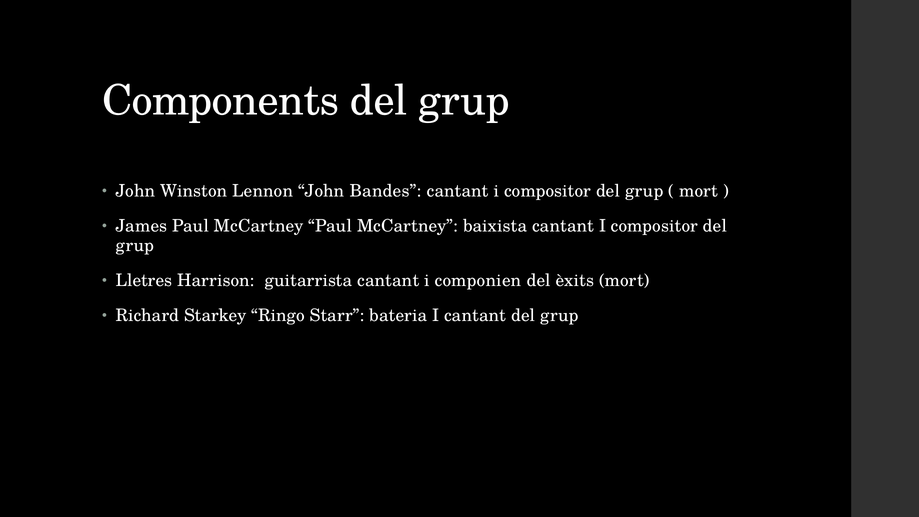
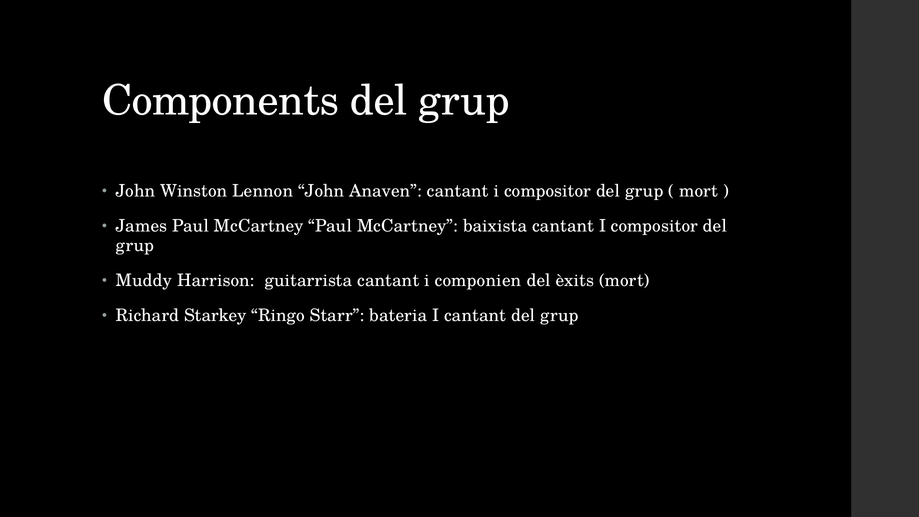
Bandes: Bandes -> Anaven
Lletres: Lletres -> Muddy
